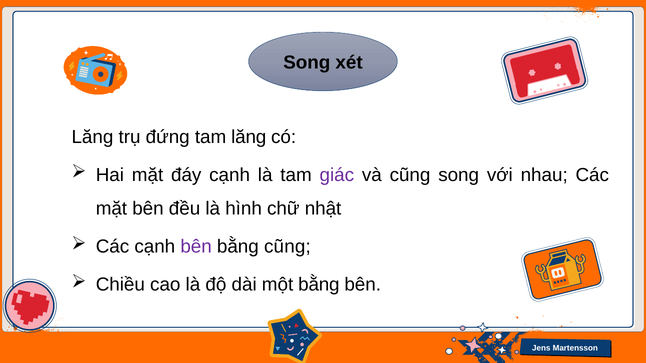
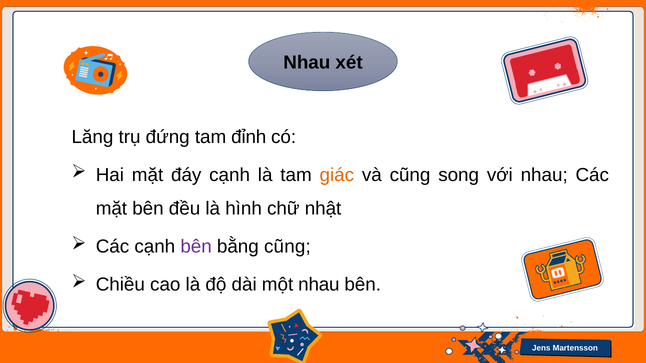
Song at (307, 63): Song -> Nhau
tam lăng: lăng -> đỉnh
giác colour: purple -> orange
một bằng: bằng -> nhau
